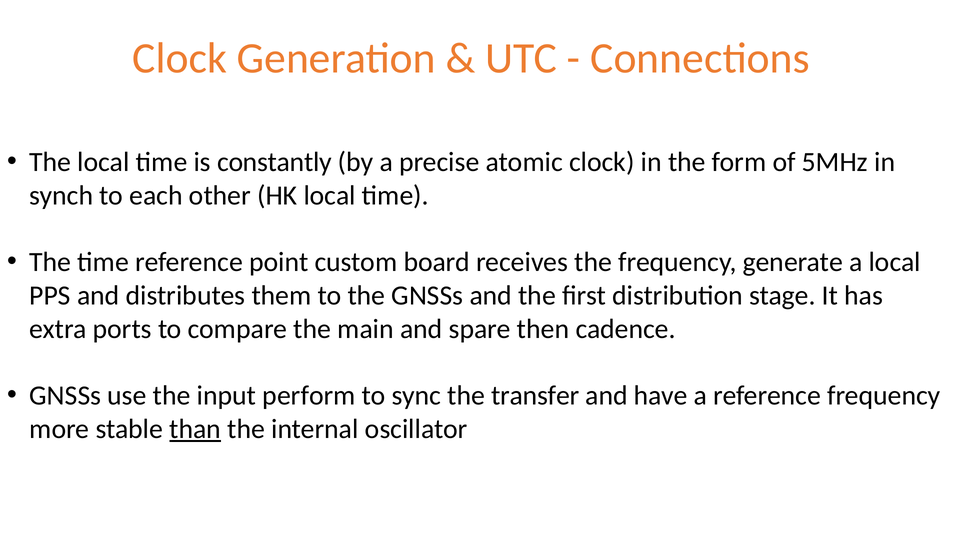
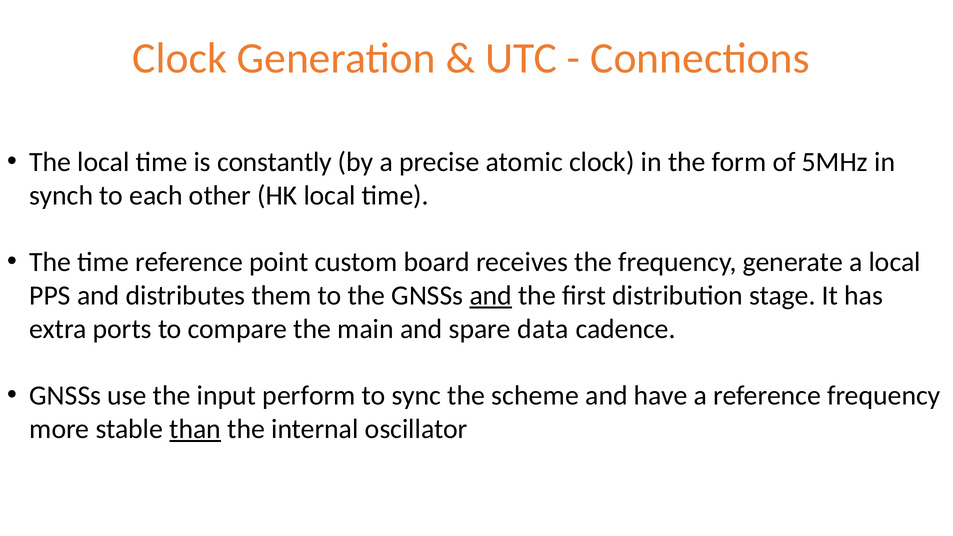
and at (491, 296) underline: none -> present
then: then -> data
transfer: transfer -> scheme
